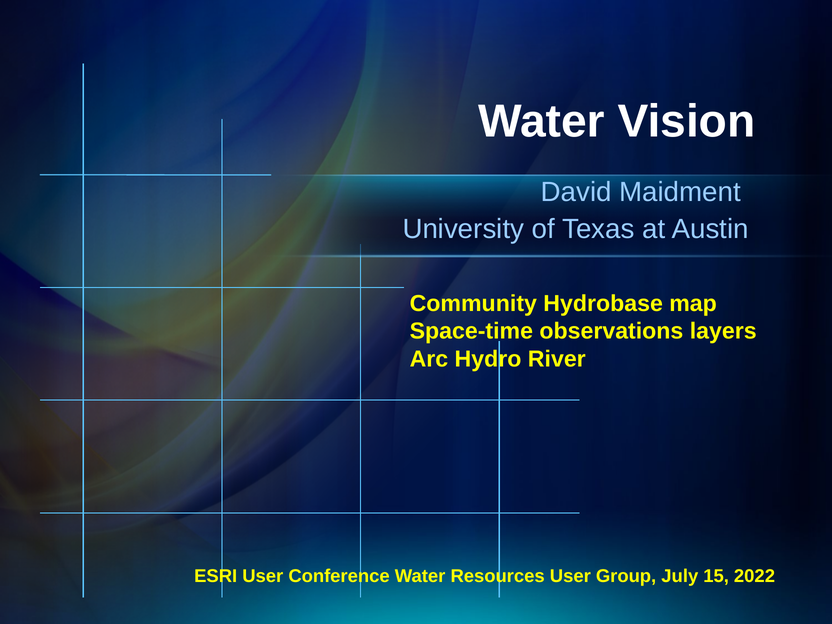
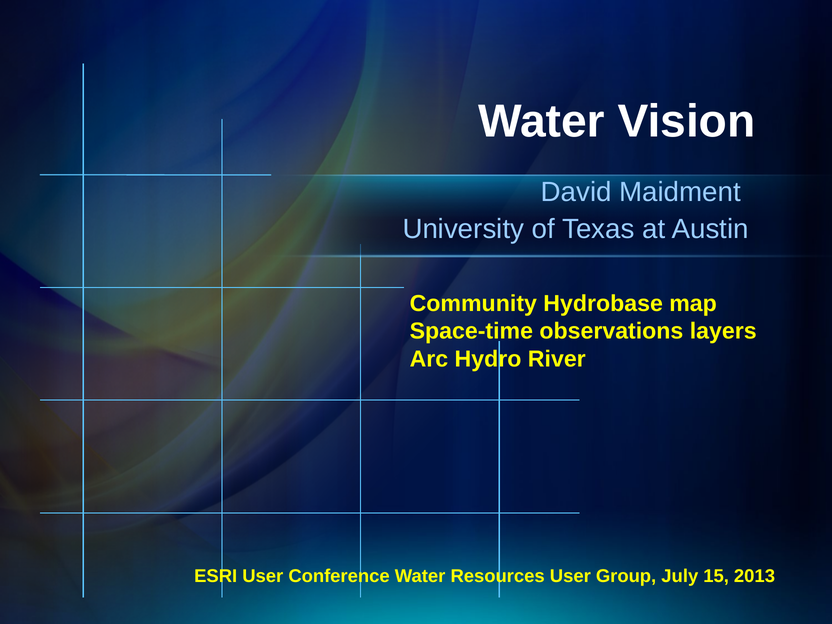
2022: 2022 -> 2013
